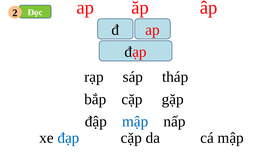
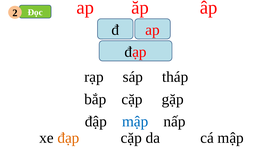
đạp at (68, 138) colour: blue -> orange
